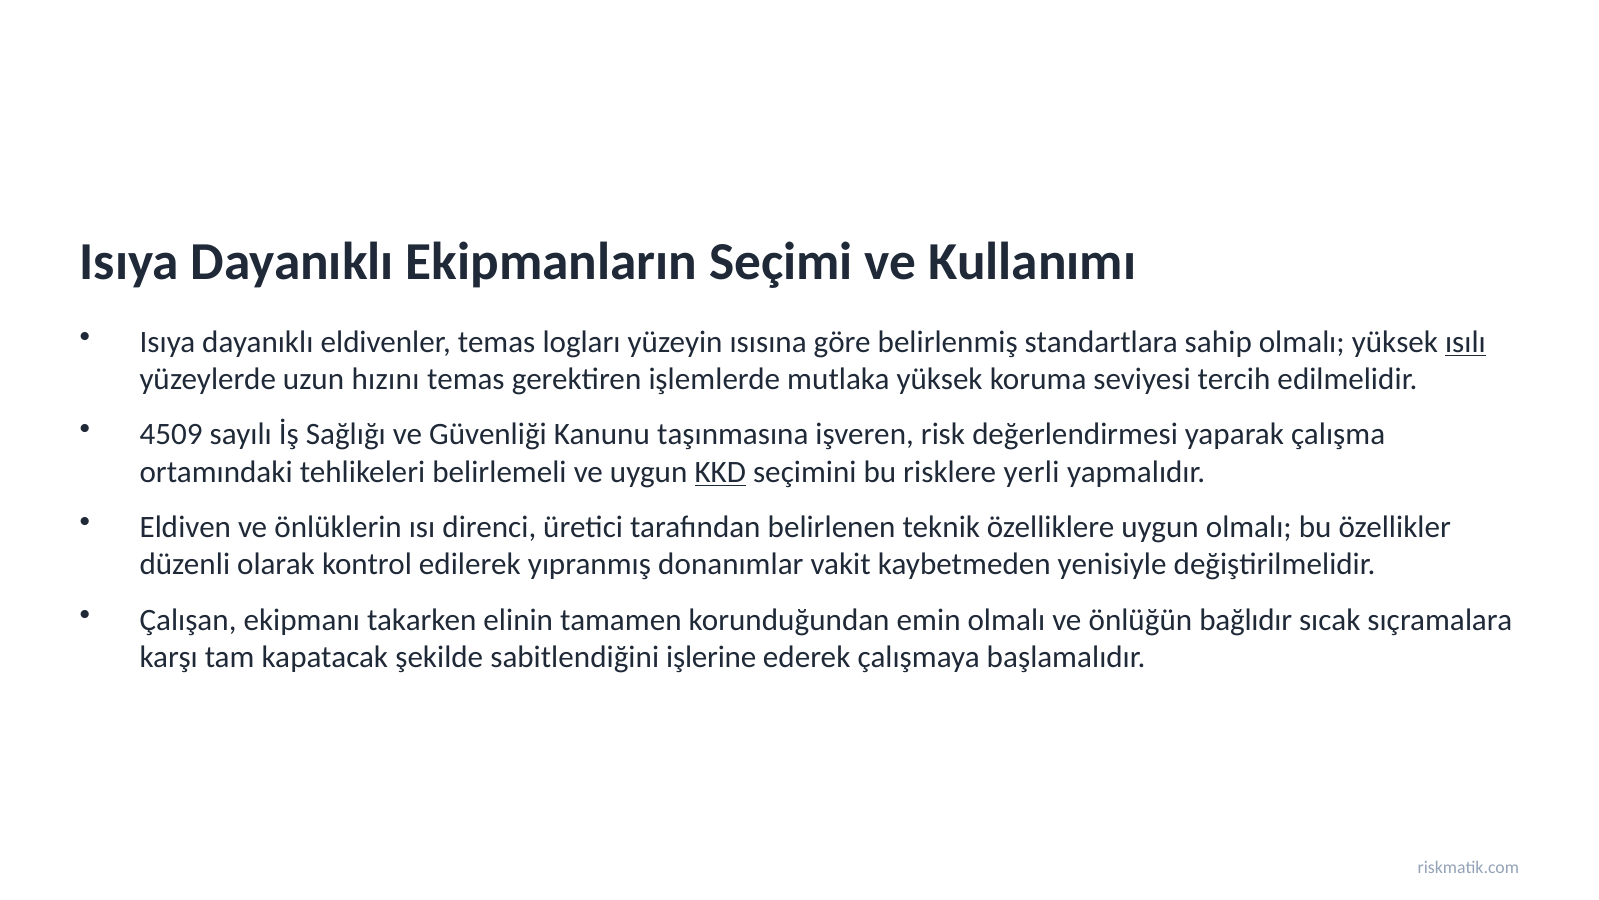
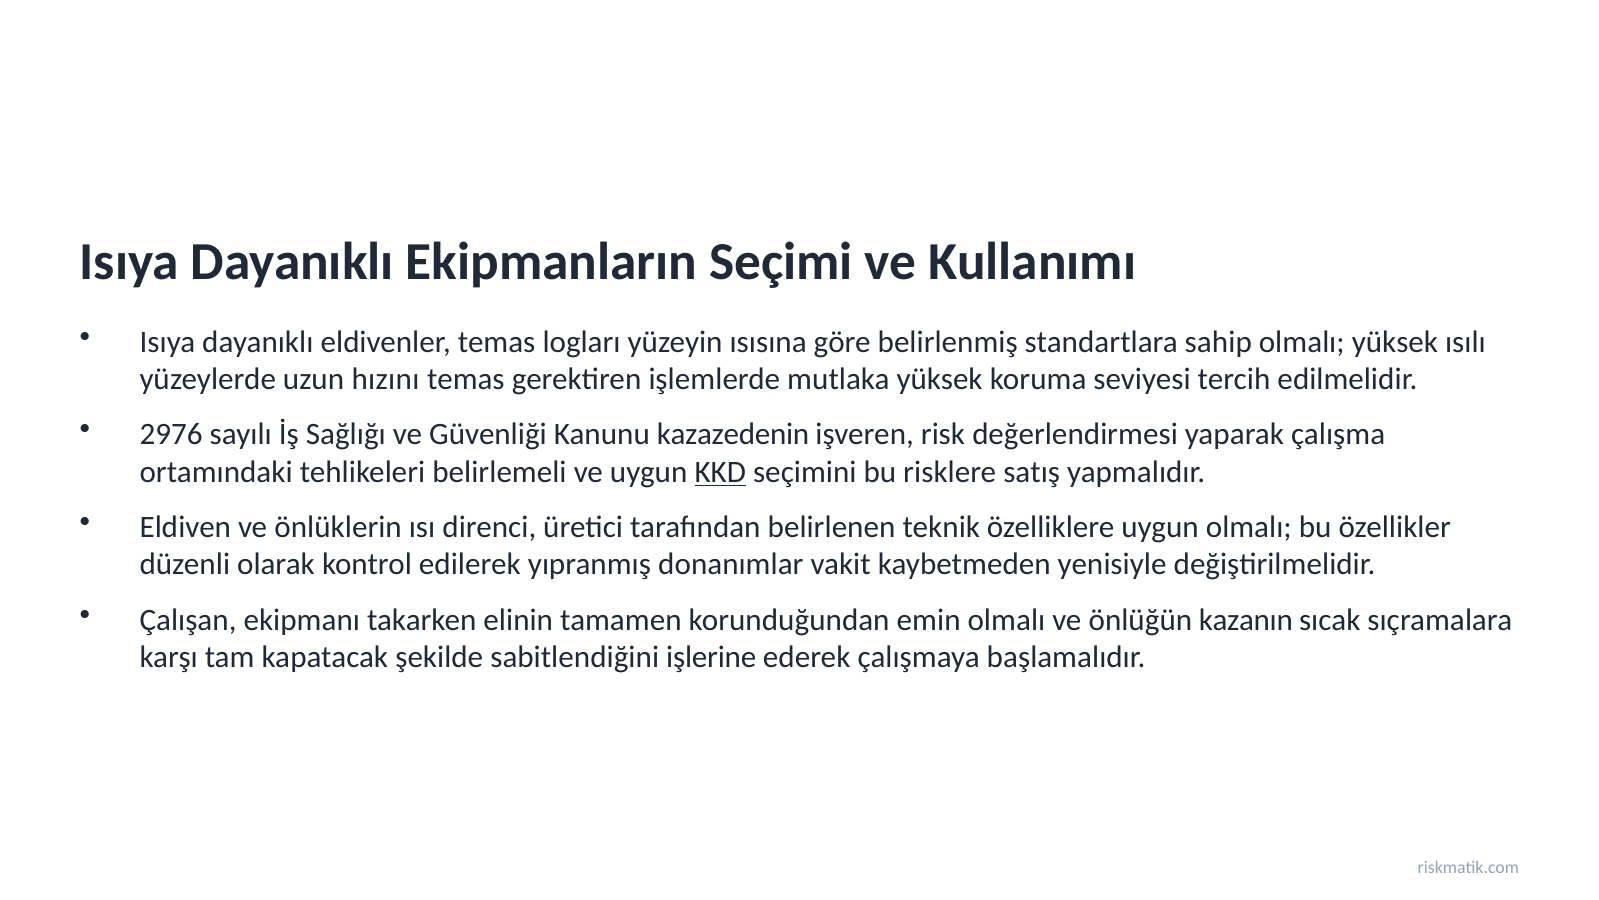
ısılı underline: present -> none
4509: 4509 -> 2976
taşınmasına: taşınmasına -> kazazedenin
yerli: yerli -> satış
bağlıdır: bağlıdır -> kazanın
